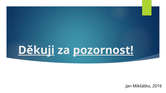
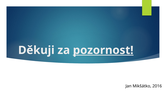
Děkuji underline: present -> none
